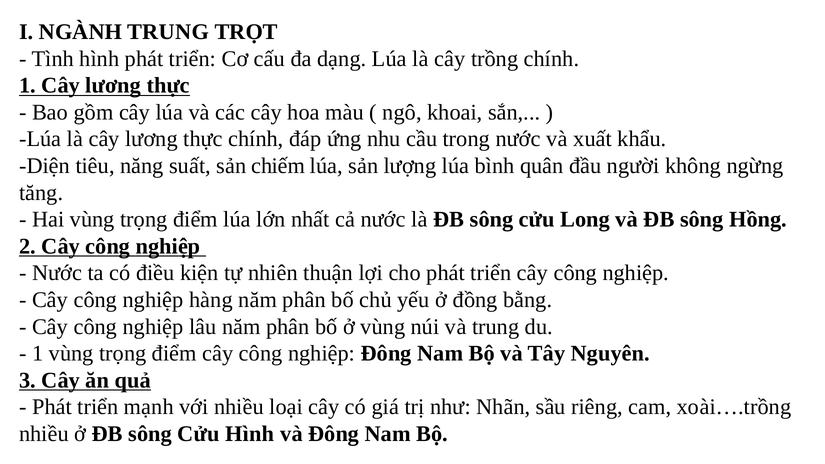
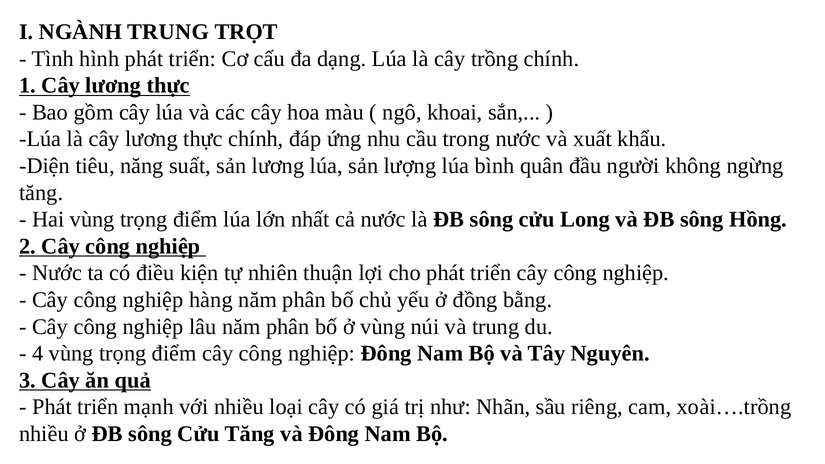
sản chiếm: chiếm -> lương
1 at (38, 353): 1 -> 4
Cửu Hình: Hình -> Tăng
